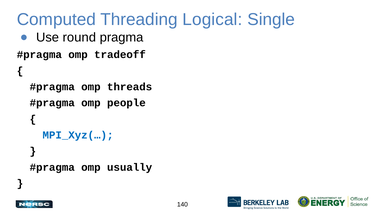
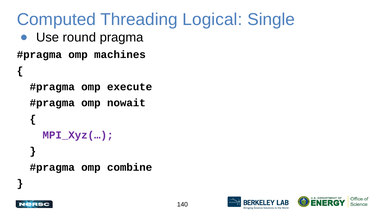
tradeoff: tradeoff -> machines
threads: threads -> execute
people: people -> nowait
MPI_Xyz(… colour: blue -> purple
usually: usually -> combine
